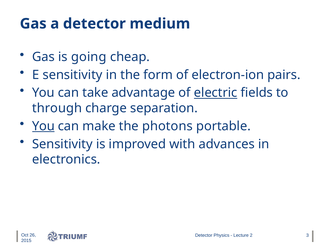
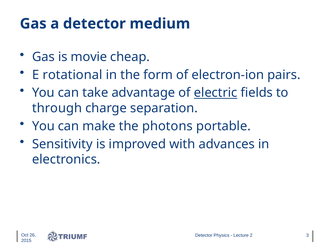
going: going -> movie
E sensitivity: sensitivity -> rotational
You at (43, 126) underline: present -> none
